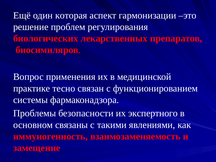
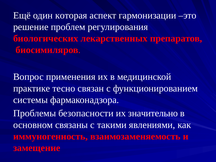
экспертного: экспертного -> значительно
